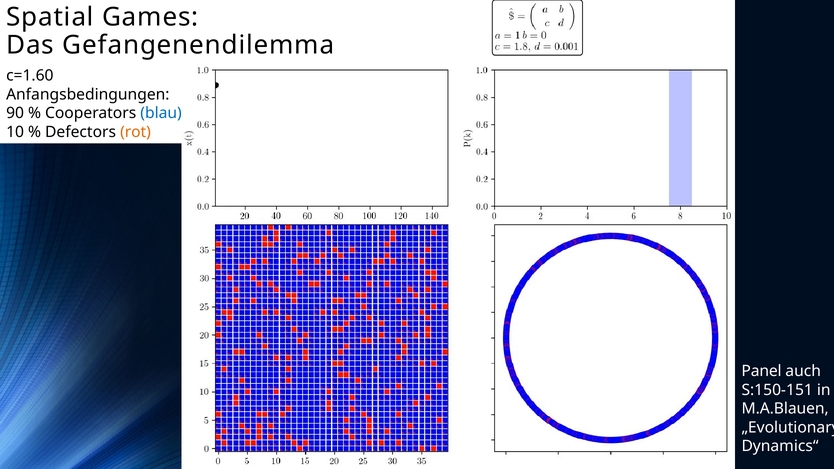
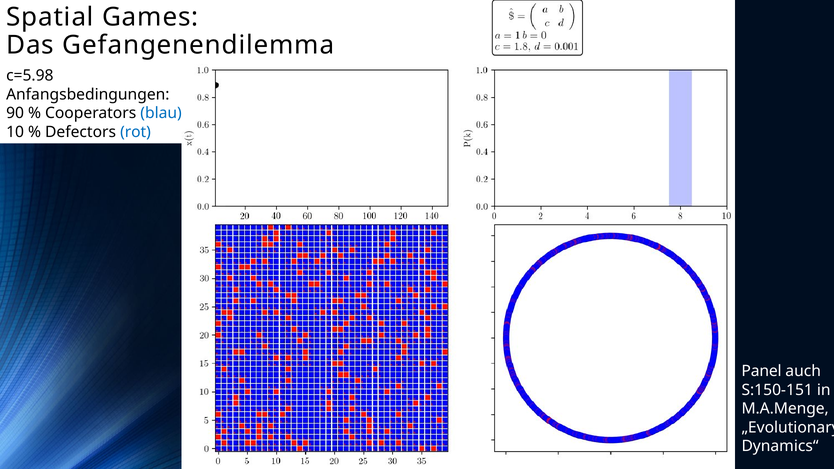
c=1.60: c=1.60 -> c=5.98
rot colour: orange -> blue
M.A.Blauen: M.A.Blauen -> M.A.Menge
